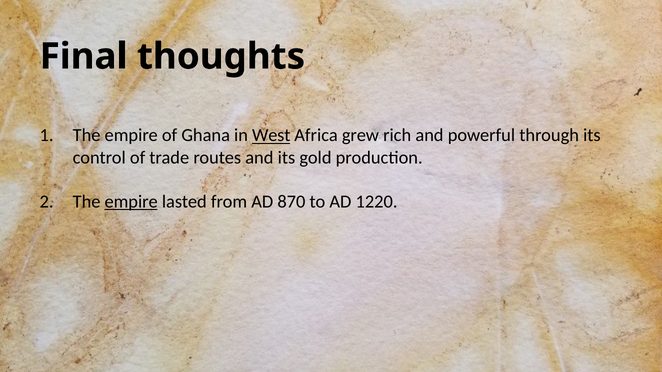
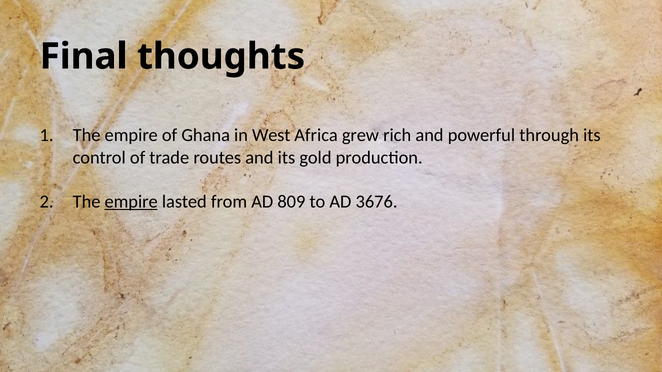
West underline: present -> none
870: 870 -> 809
1220: 1220 -> 3676
